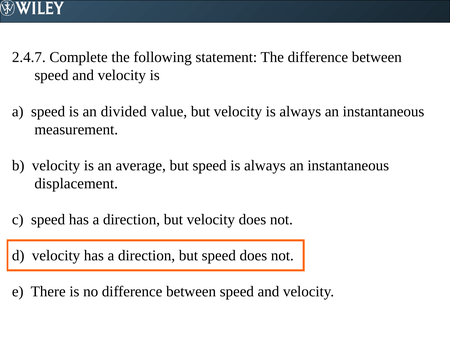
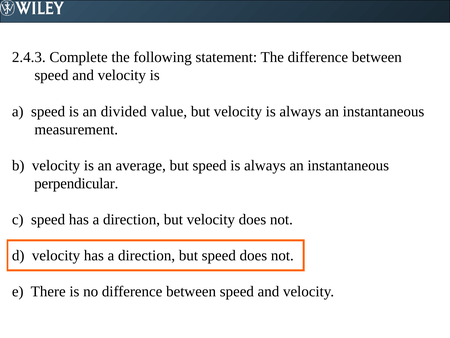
2.4.7: 2.4.7 -> 2.4.3
displacement: displacement -> perpendicular
